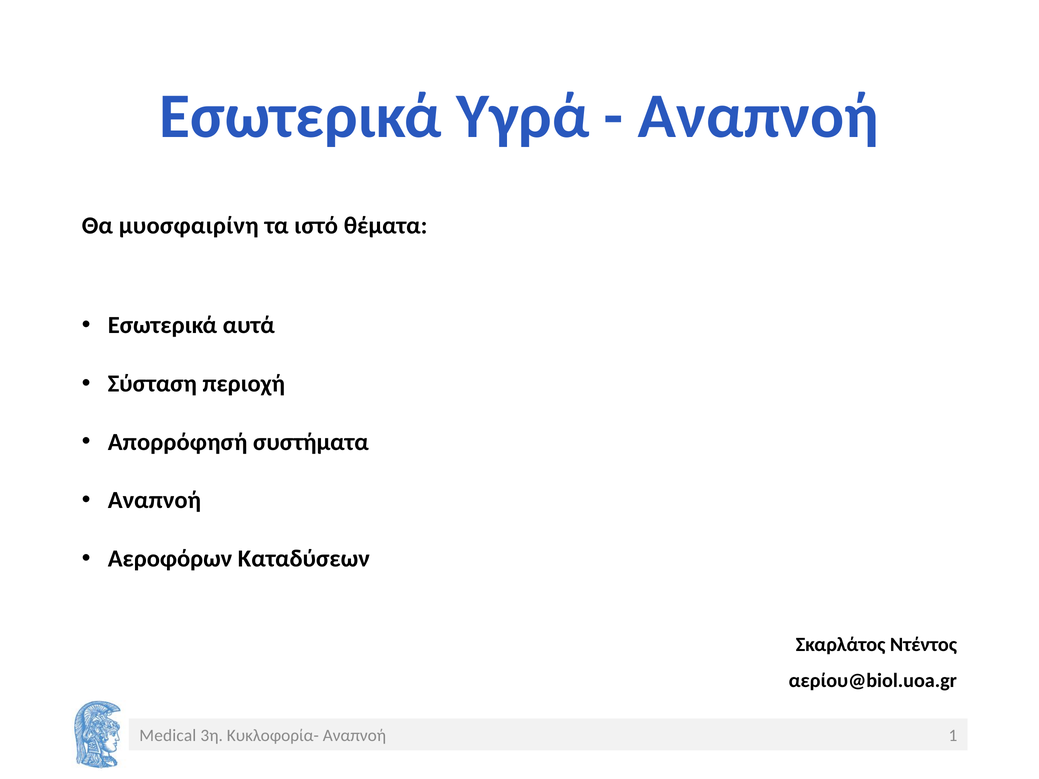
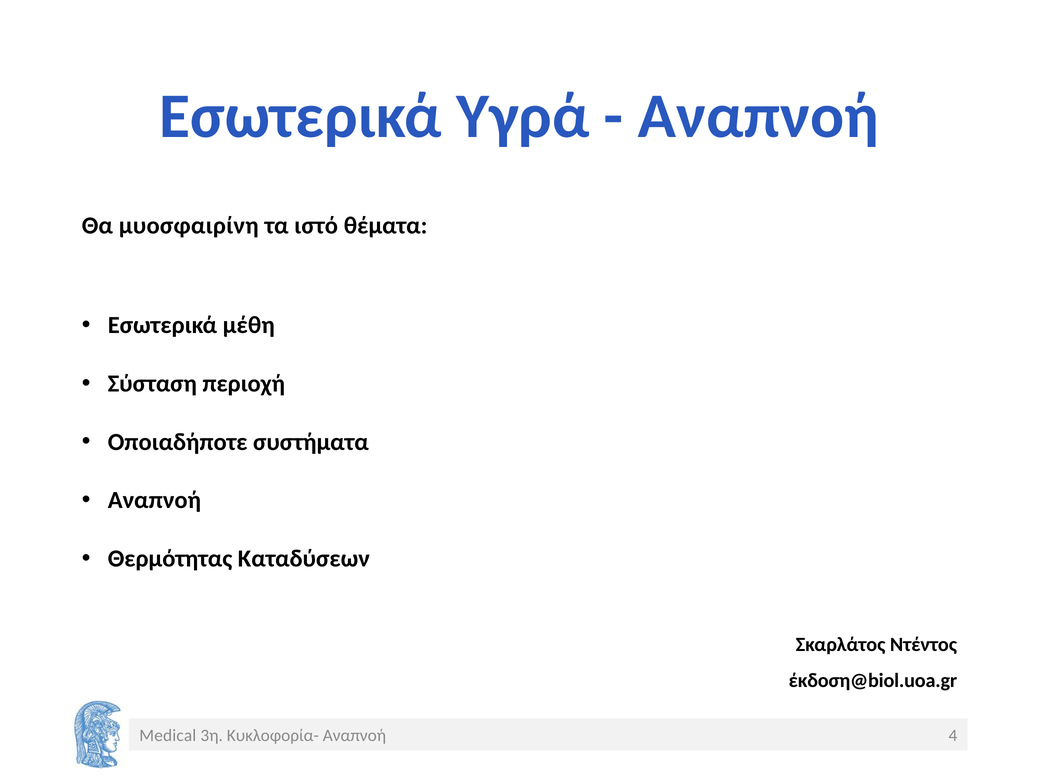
αυτά: αυτά -> μέθη
Απορρόφησή: Απορρόφησή -> Οποιαδήποτε
Αεροφόρων: Αεροφόρων -> Θερμότητας
αερίου@biol.uoa.gr: αερίου@biol.uoa.gr -> έκδοση@biol.uoa.gr
1: 1 -> 4
